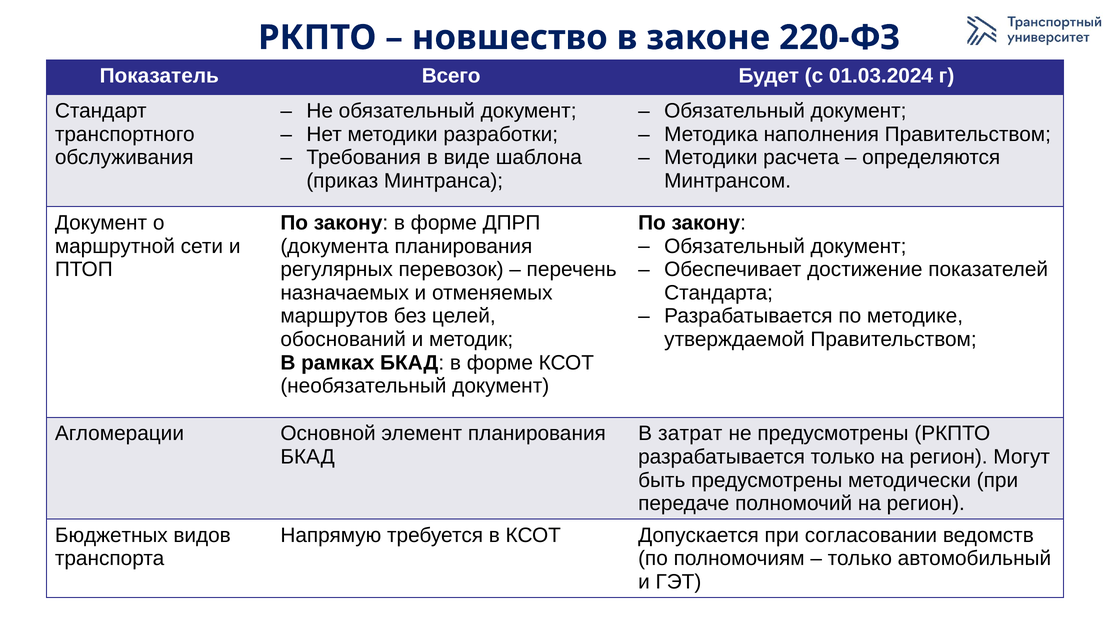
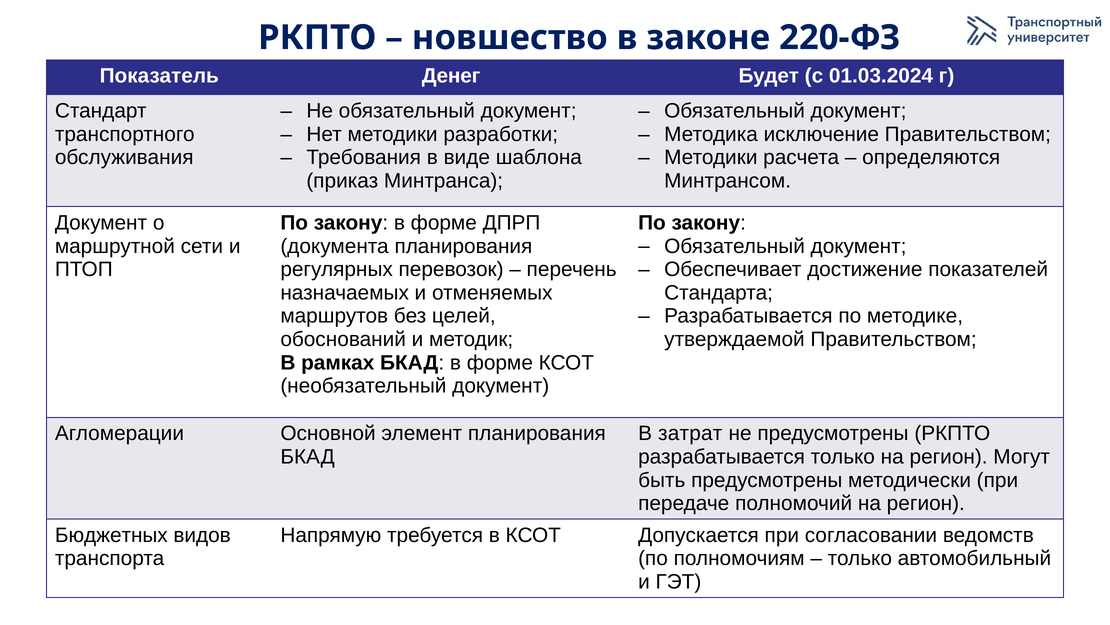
Всего: Всего -> Денег
наполнения: наполнения -> исключение
